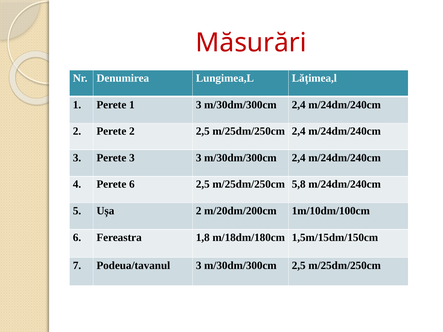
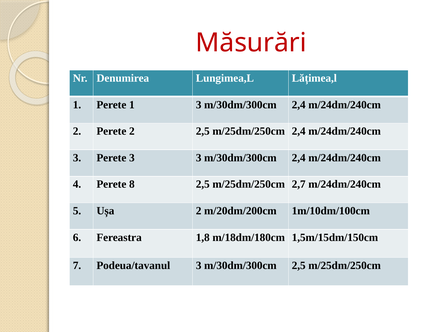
Perete 6: 6 -> 8
5,8: 5,8 -> 2,7
